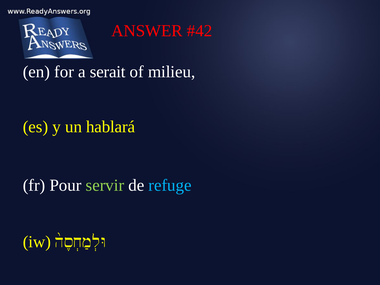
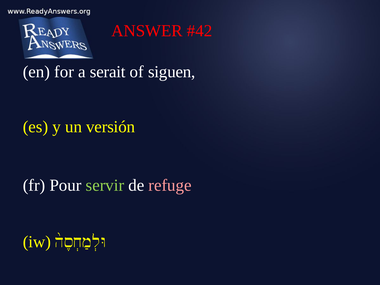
milieu: milieu -> siguen
hablará: hablará -> versión
refuge colour: light blue -> pink
